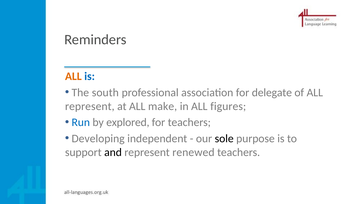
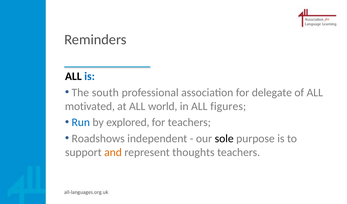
ALL at (73, 76) colour: orange -> black
represent at (90, 106): represent -> motivated
make: make -> world
Developing: Developing -> Roadshows
and colour: black -> orange
renewed: renewed -> thoughts
